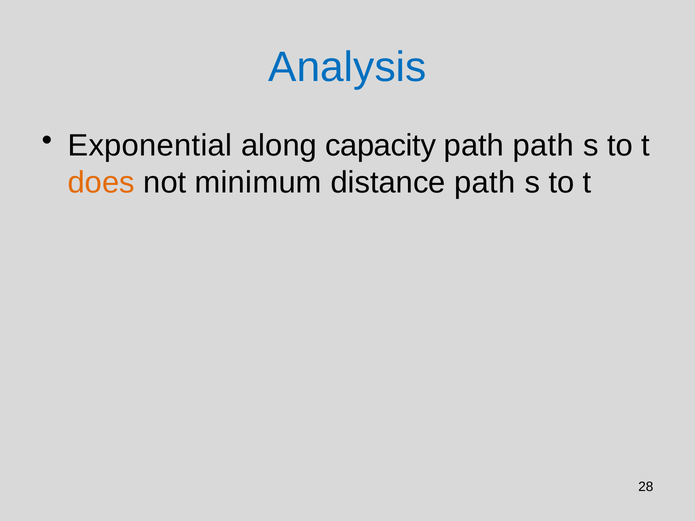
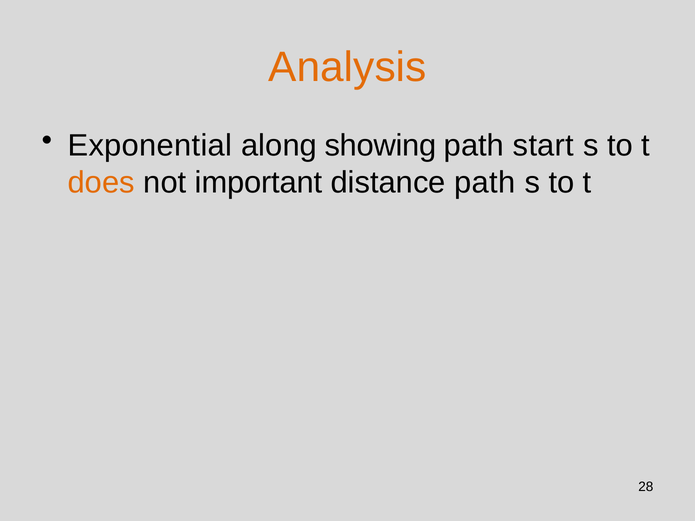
Analysis colour: blue -> orange
capacity: capacity -> showing
path path: path -> start
minimum: minimum -> important
